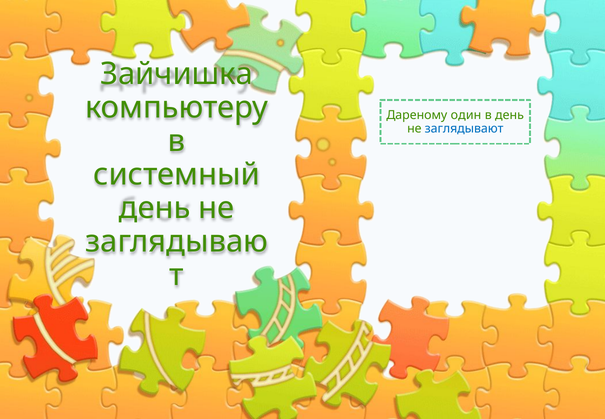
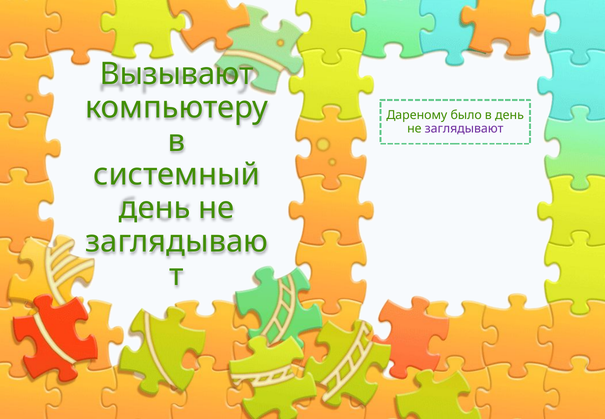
Зайчишка: Зайчишка -> Вызывают
один: один -> было
заглядывают colour: blue -> purple
